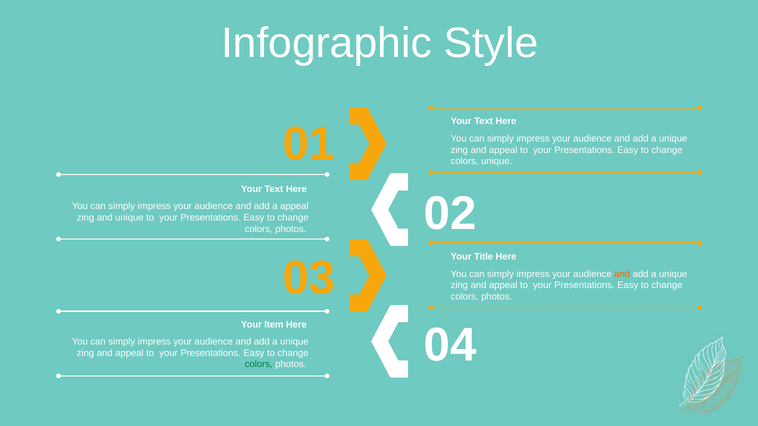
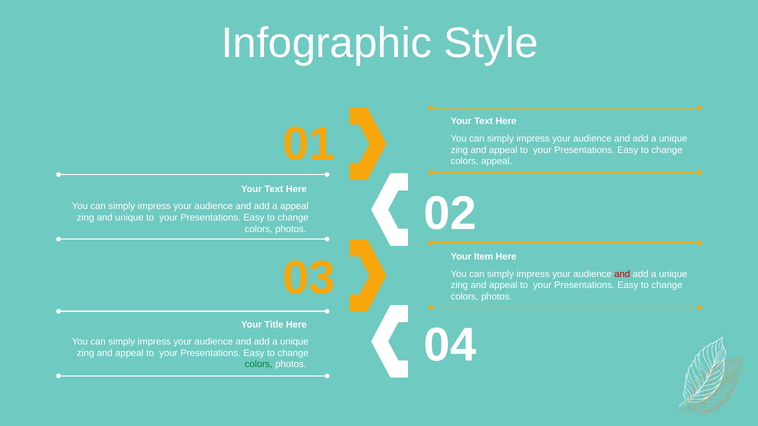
colors unique: unique -> appeal
Title: Title -> Item
and at (622, 274) colour: orange -> red
Item: Item -> Title
